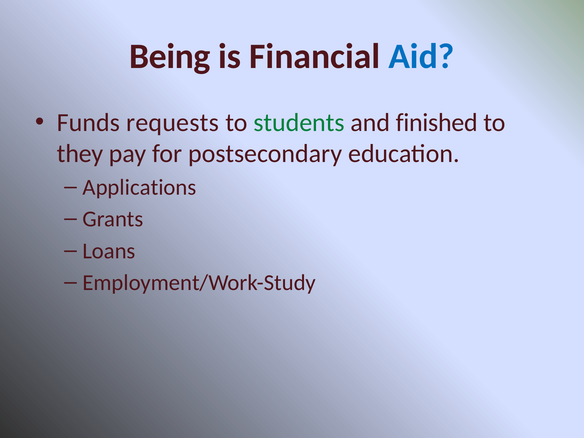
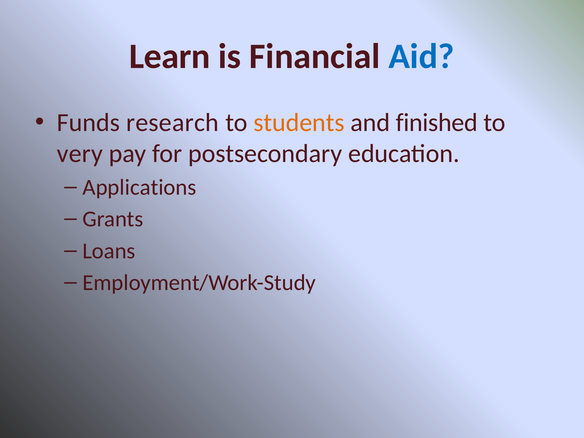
Being: Being -> Learn
requests: requests -> research
students colour: green -> orange
they: they -> very
